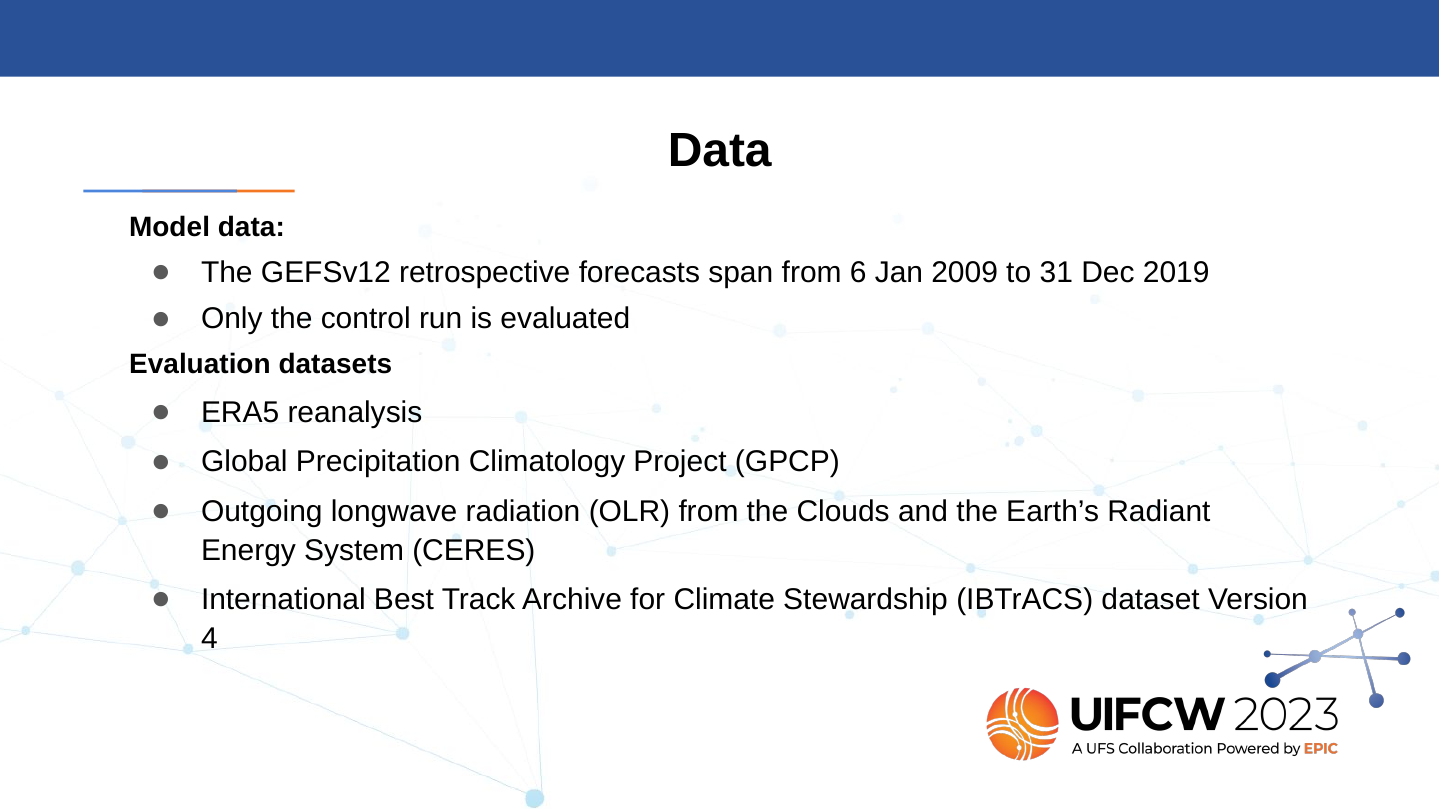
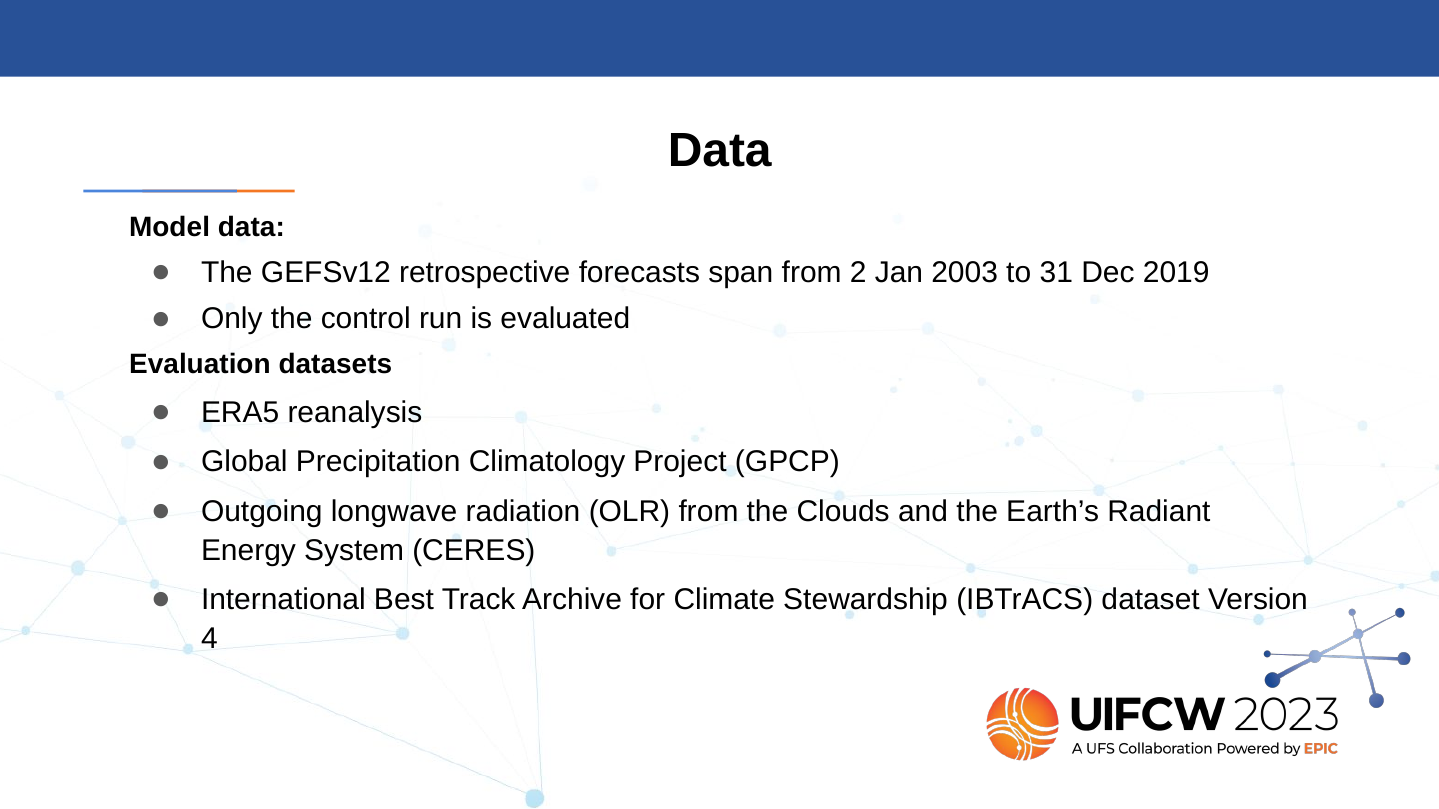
6: 6 -> 2
2009: 2009 -> 2003
